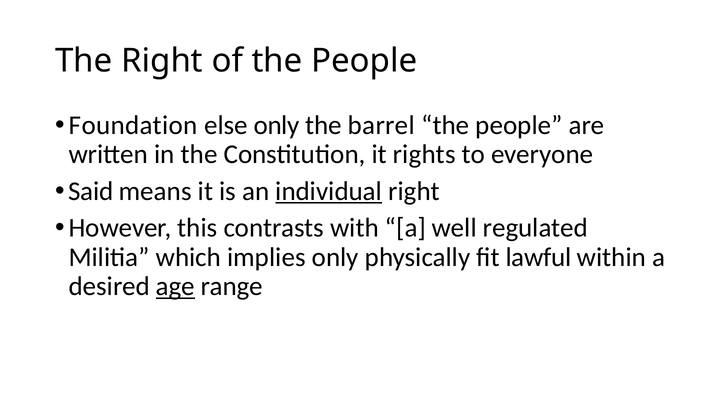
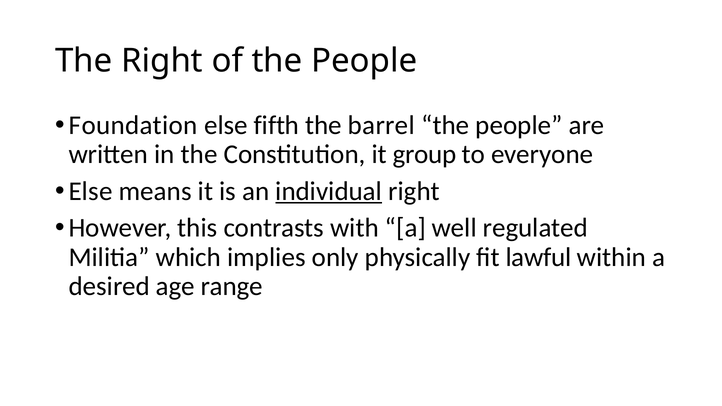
else only: only -> fifth
rights: rights -> group
Said at (91, 191): Said -> Else
age underline: present -> none
